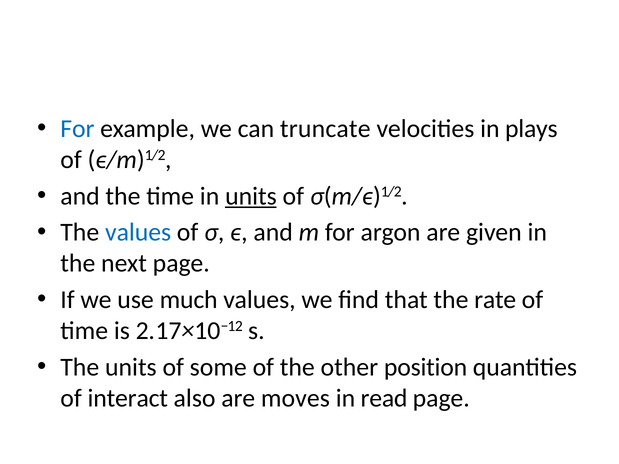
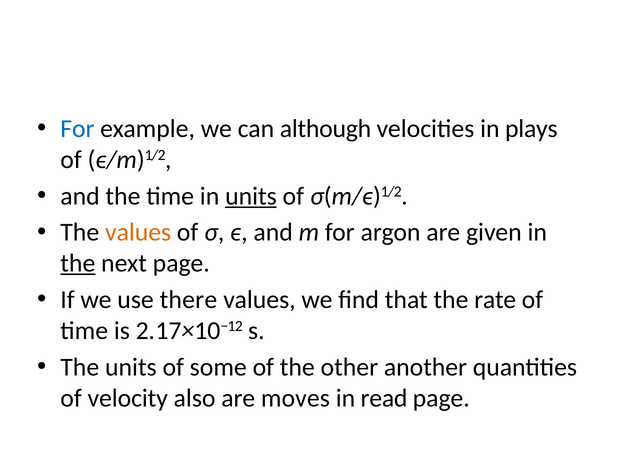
truncate: truncate -> although
values at (138, 233) colour: blue -> orange
the at (78, 264) underline: none -> present
much: much -> there
position: position -> another
interact: interact -> velocity
